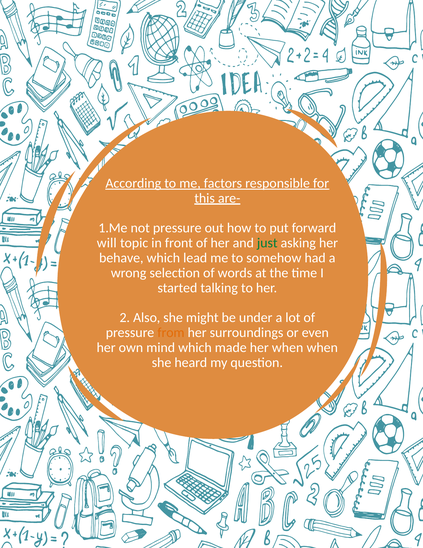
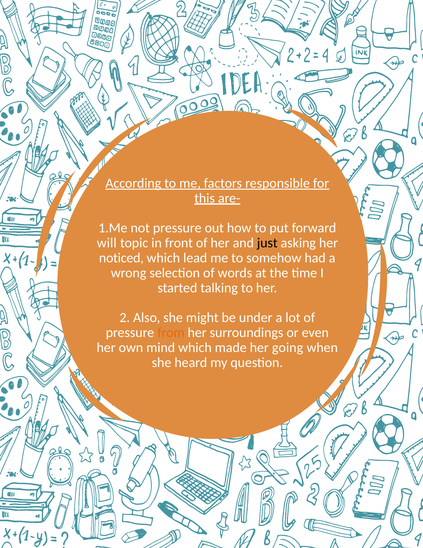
just colour: green -> black
behave: behave -> noticed
her when: when -> going
